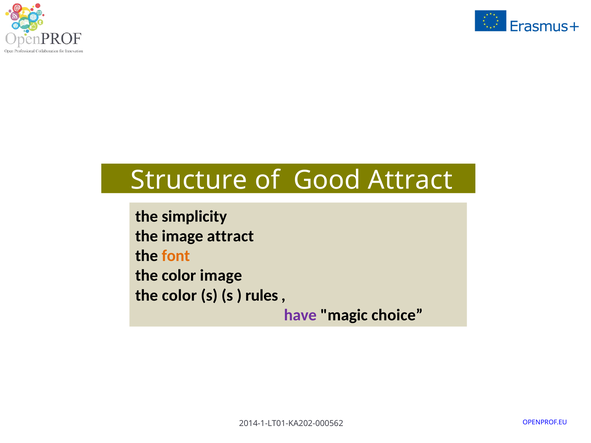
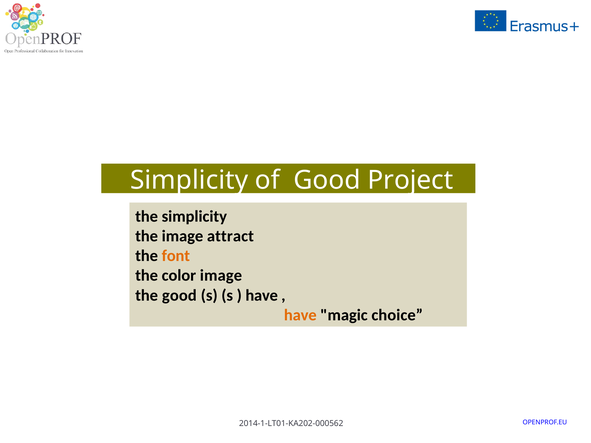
Structure at (189, 180): Structure -> Simplicity
Good Attract: Attract -> Project
color at (179, 295): color -> good
rules at (262, 295): rules -> have
have at (300, 315) colour: purple -> orange
